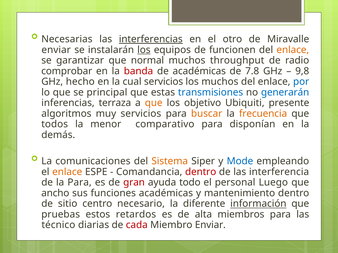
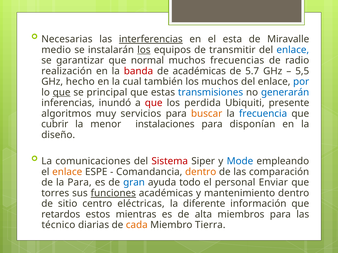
otro: otro -> esta
enviar at (56, 50): enviar -> medio
funcionen: funcionen -> transmitir
enlace at (293, 50) colour: orange -> blue
throughput: throughput -> frecuencias
comprobar: comprobar -> realización
7.8: 7.8 -> 5.7
9,8: 9,8 -> 5,5
cual servicios: servicios -> también
que at (62, 92) underline: none -> present
terraza: terraza -> inundó
que at (154, 103) colour: orange -> red
objetivo: objetivo -> perdida
frecuencia colour: orange -> blue
todos: todos -> cubrir
comparativo: comparativo -> instalaciones
demás: demás -> diseño
Sistema colour: orange -> red
dentro at (201, 172) colour: red -> orange
interferencia: interferencia -> comparación
gran colour: red -> blue
Luego: Luego -> Enviar
ancho: ancho -> torres
funciones underline: none -> present
necesario: necesario -> eléctricas
información underline: present -> none
pruebas: pruebas -> retardos
retardos: retardos -> mientras
cada colour: red -> orange
Miembro Enviar: Enviar -> Tierra
